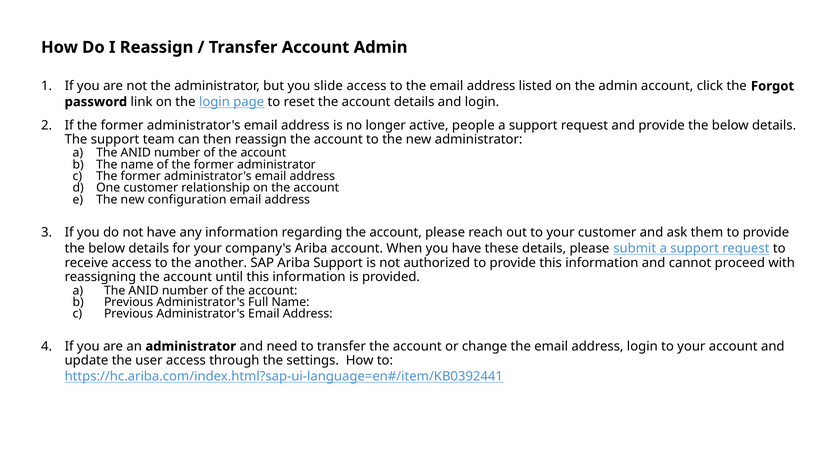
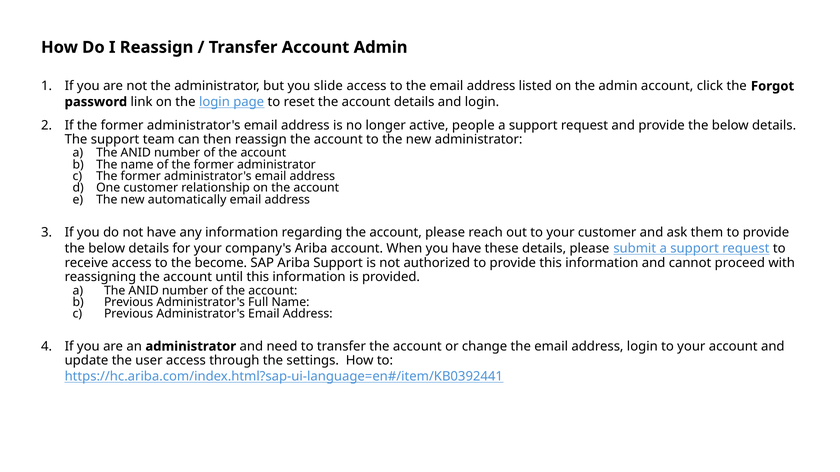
configuration: configuration -> automatically
another: another -> become
